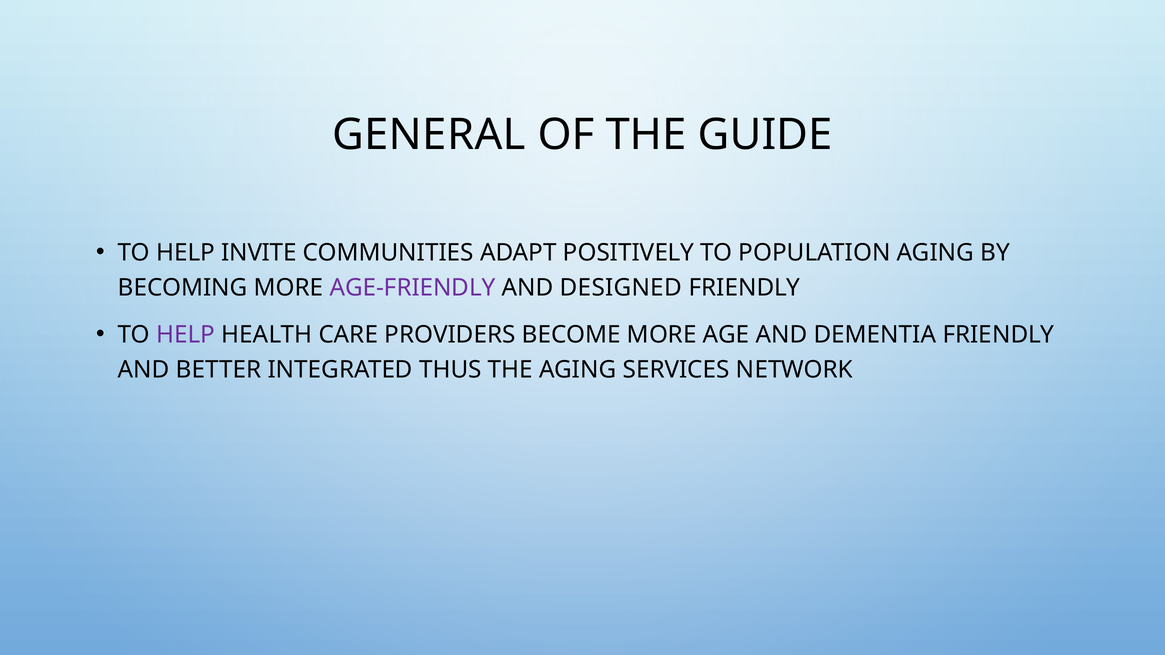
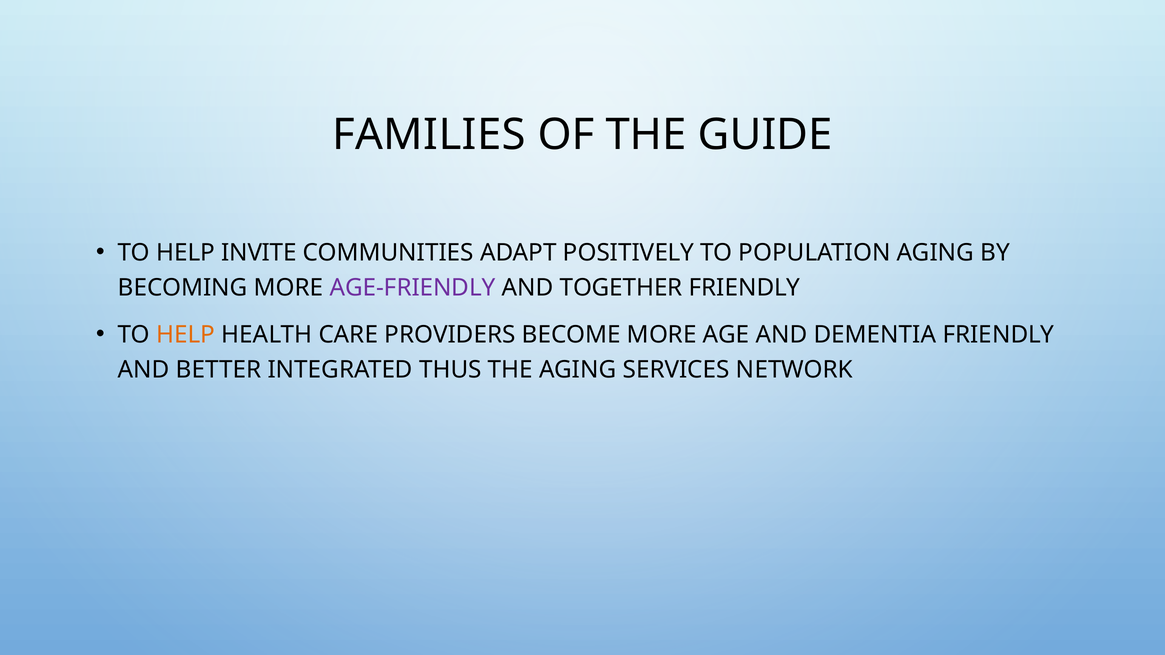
GENERAL: GENERAL -> FAMILIES
DESIGNED: DESIGNED -> TOGETHER
HELP at (186, 335) colour: purple -> orange
